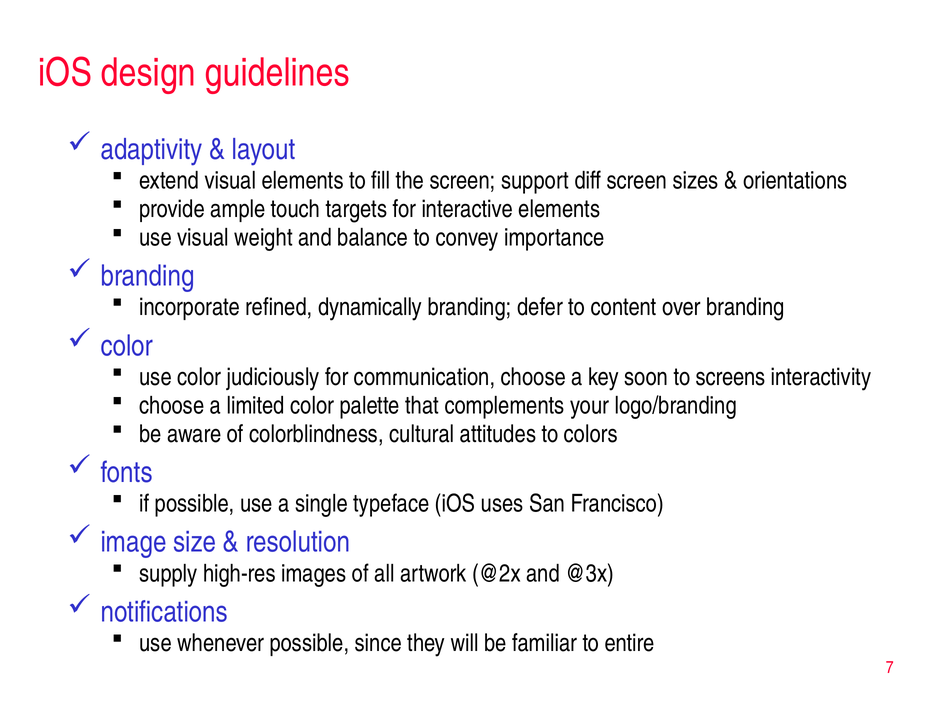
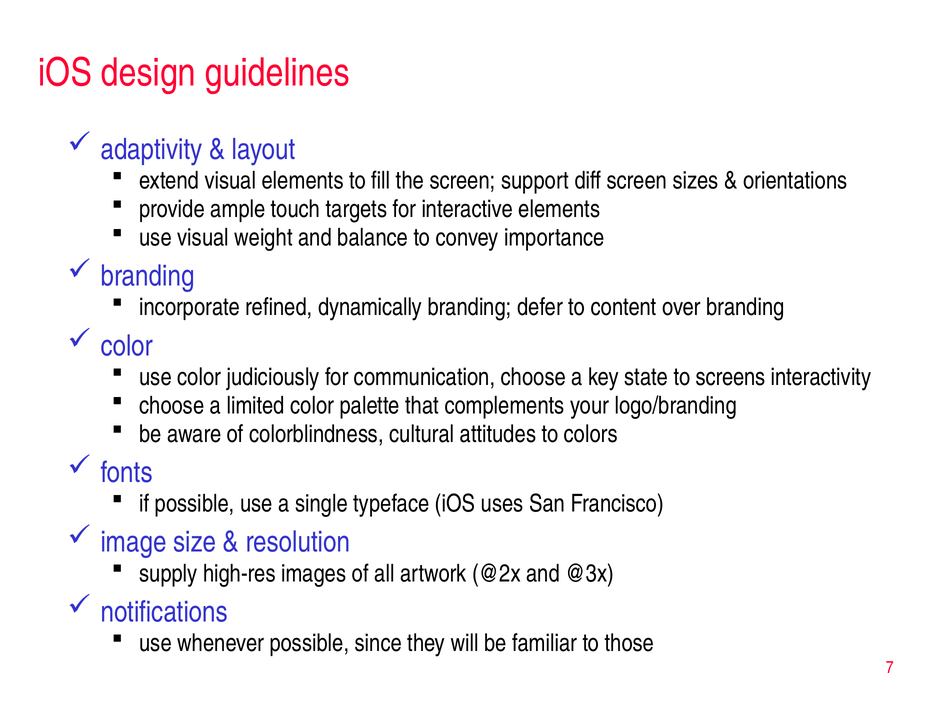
soon: soon -> state
entire: entire -> those
